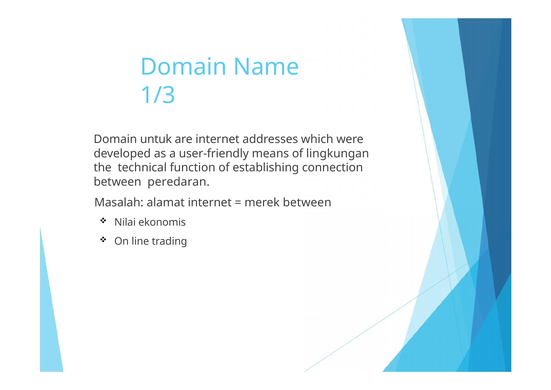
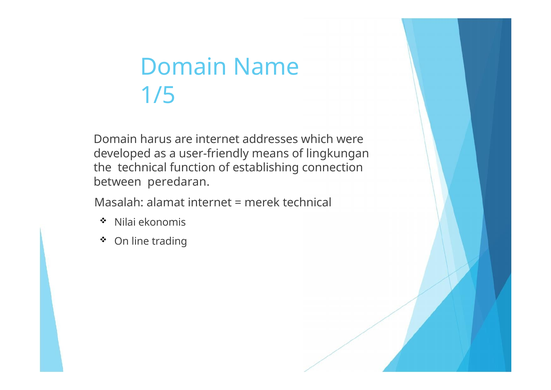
1/3: 1/3 -> 1/5
untuk: untuk -> harus
merek between: between -> technical
